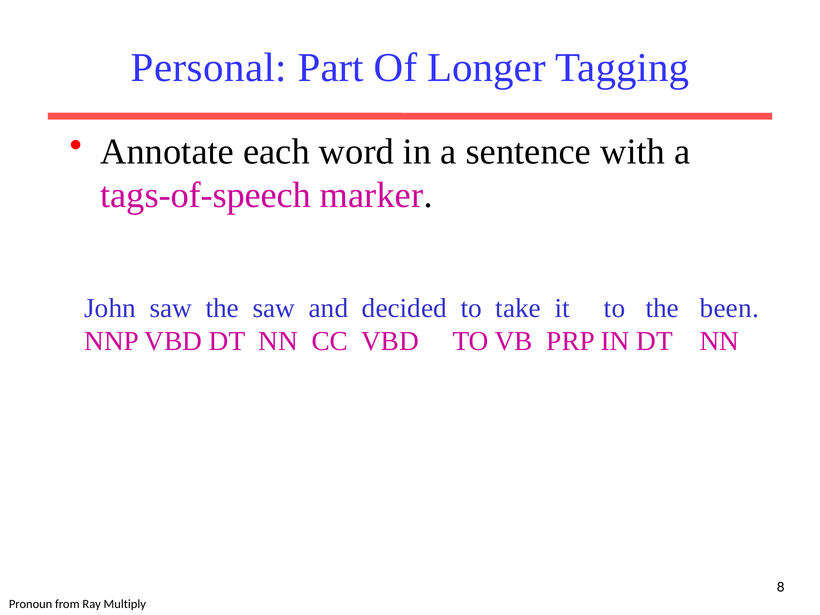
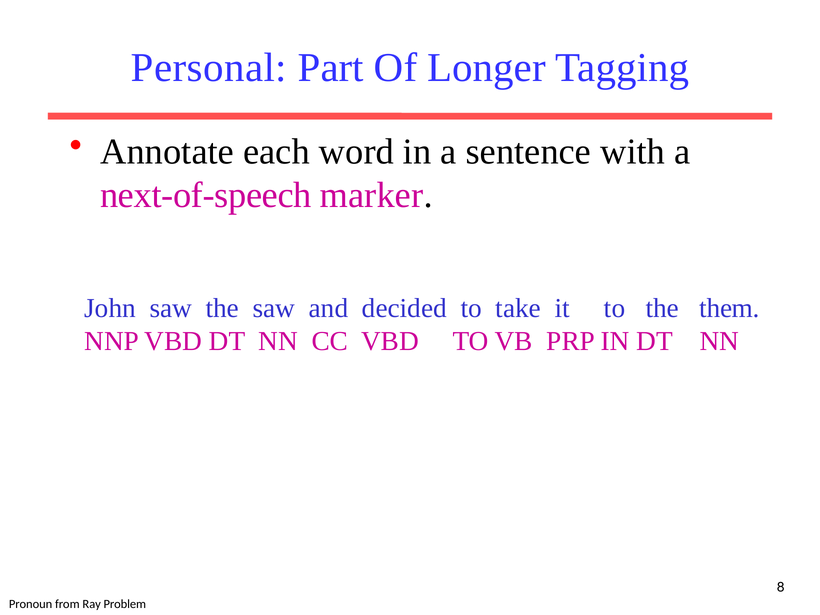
tags-of-speech: tags-of-speech -> next-of-speech
been: been -> them
Multiply: Multiply -> Problem
